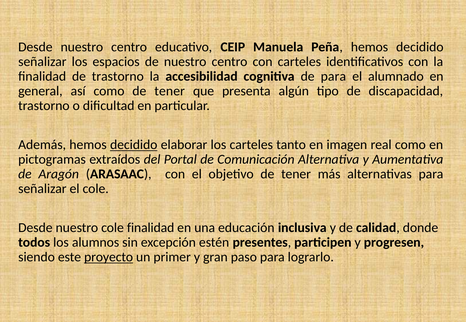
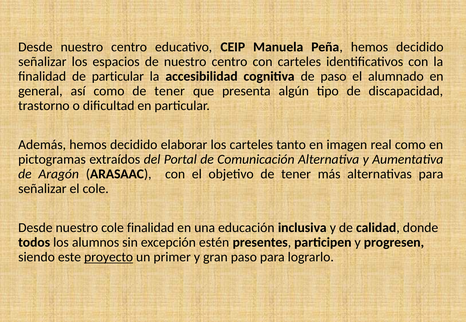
de trastorno: trastorno -> particular
de para: para -> paso
decidido at (134, 145) underline: present -> none
